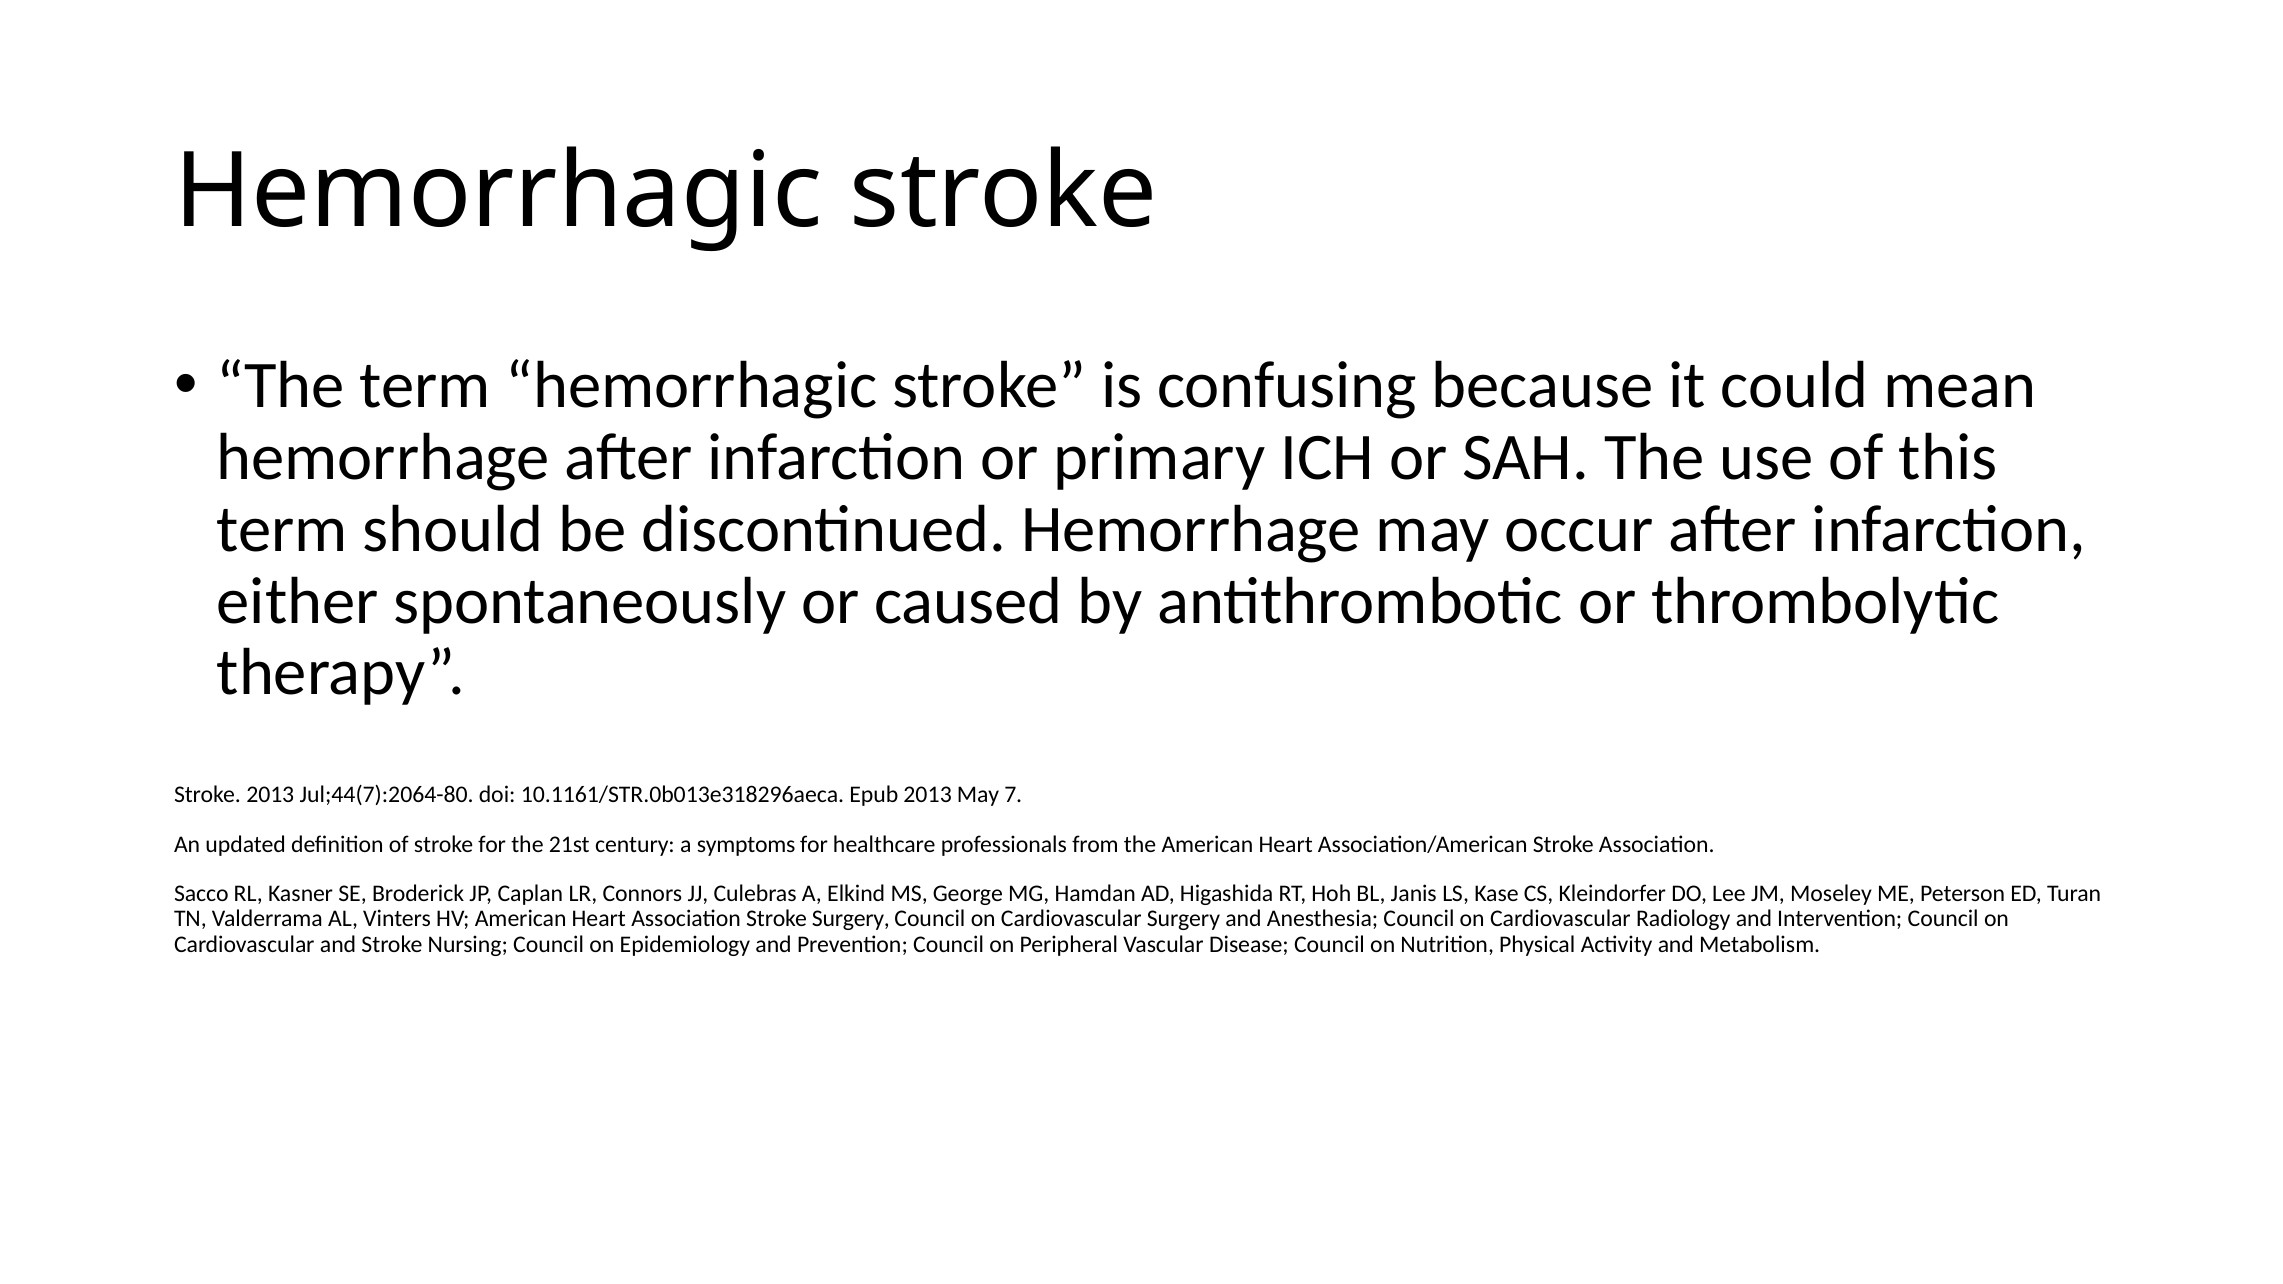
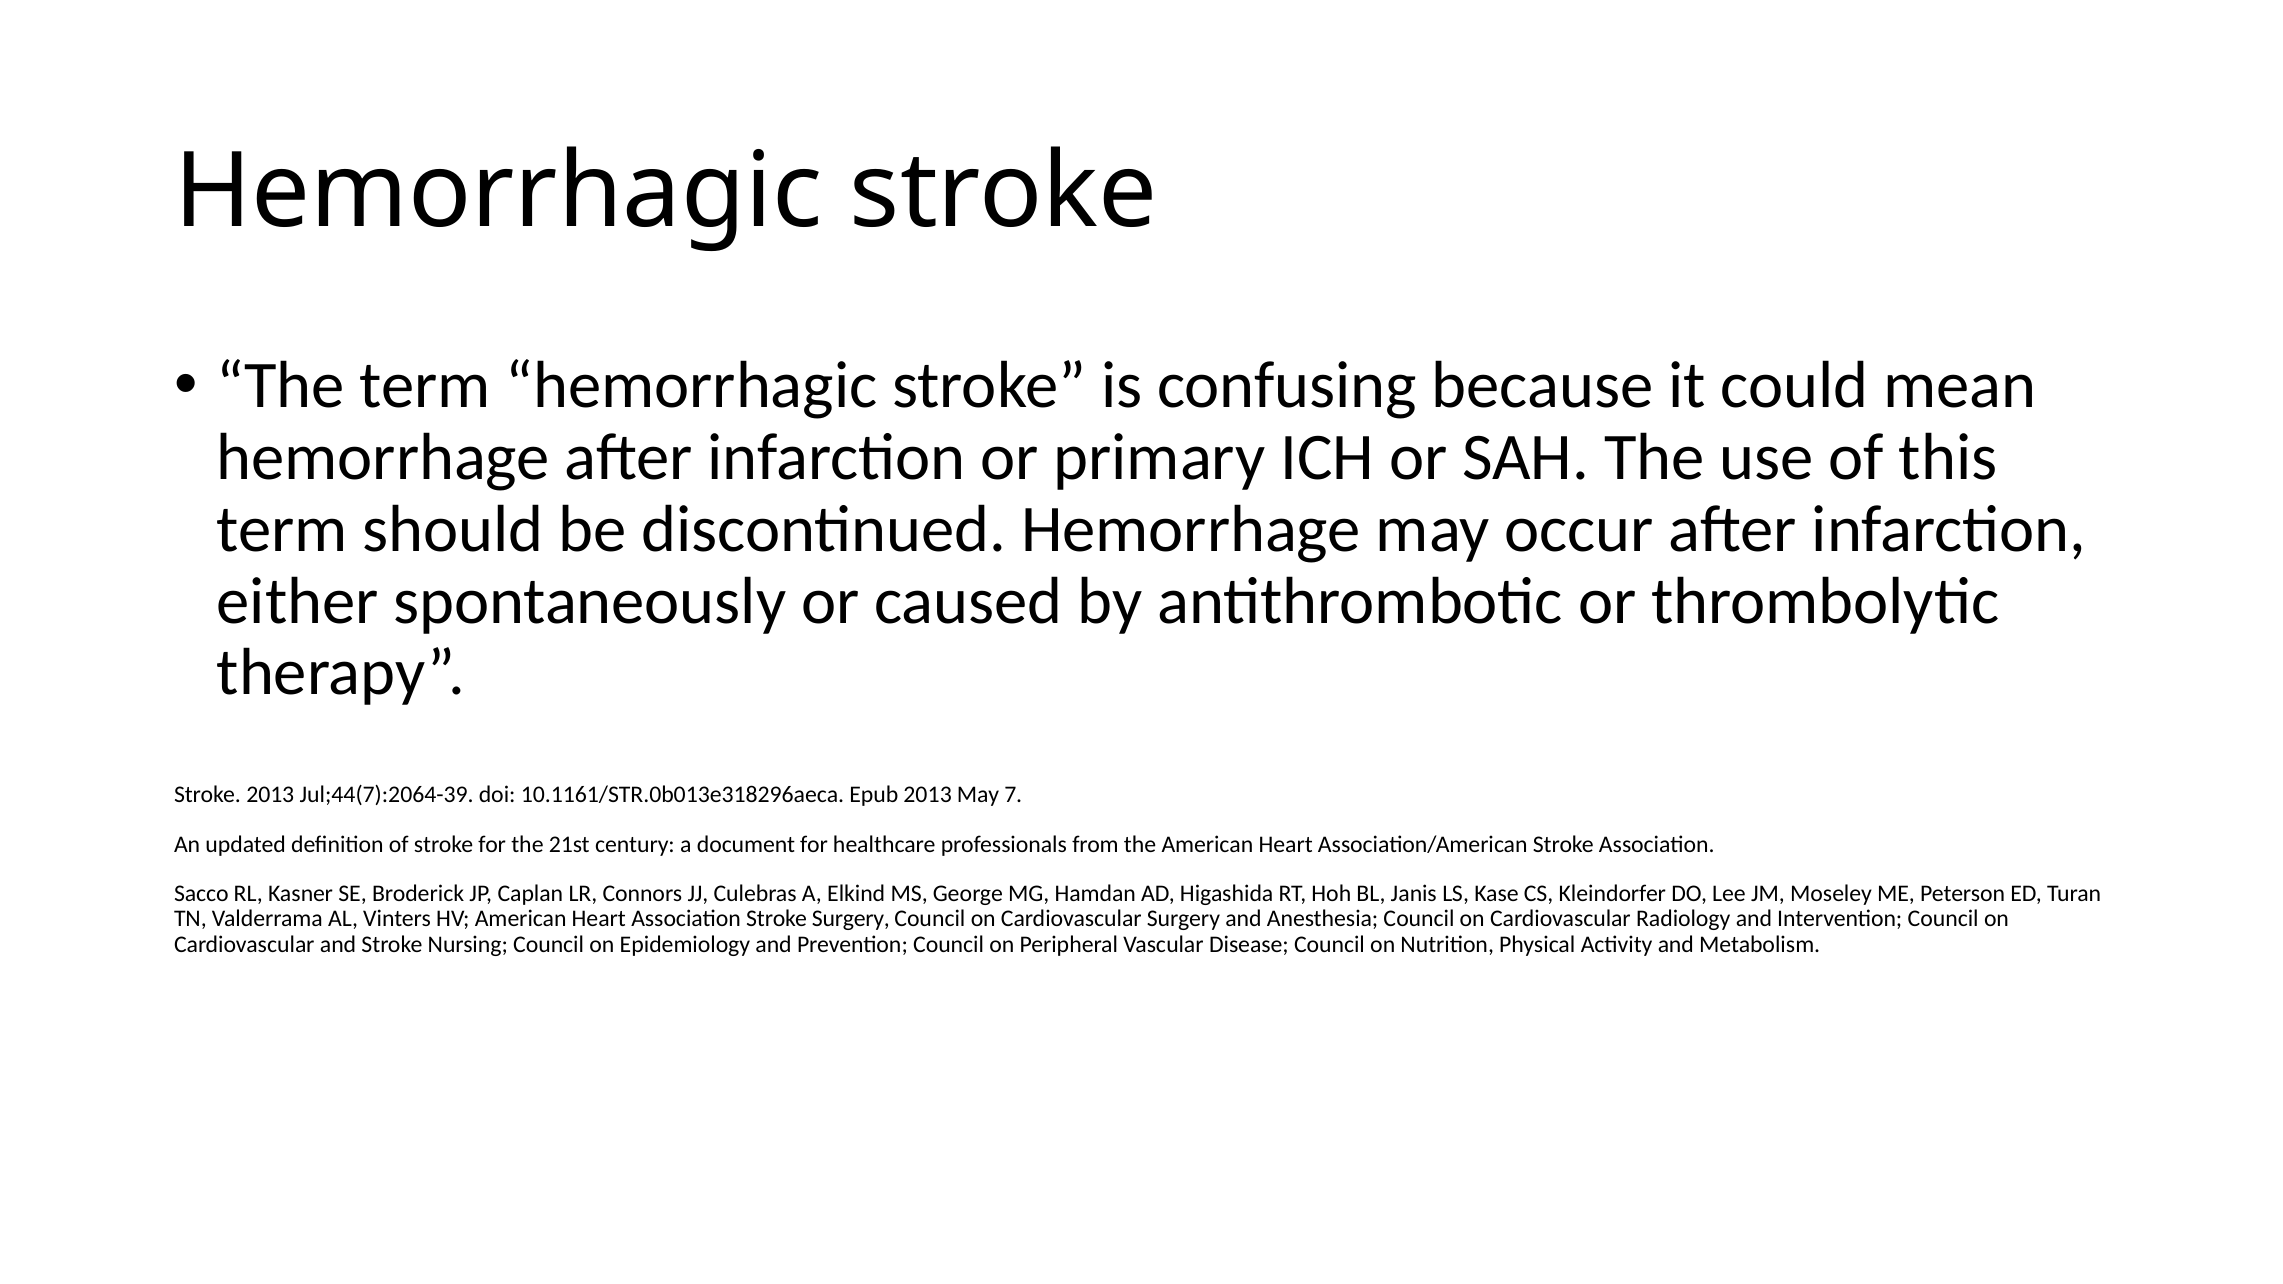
Jul;44(7):2064-80: Jul;44(7):2064-80 -> Jul;44(7):2064-39
symptoms: symptoms -> document
